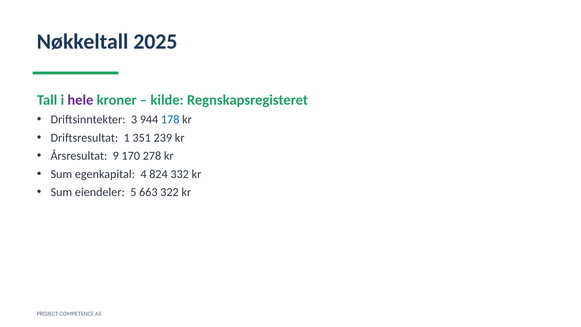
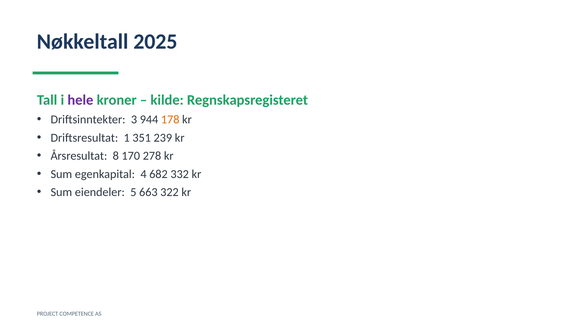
178 colour: blue -> orange
9: 9 -> 8
824: 824 -> 682
